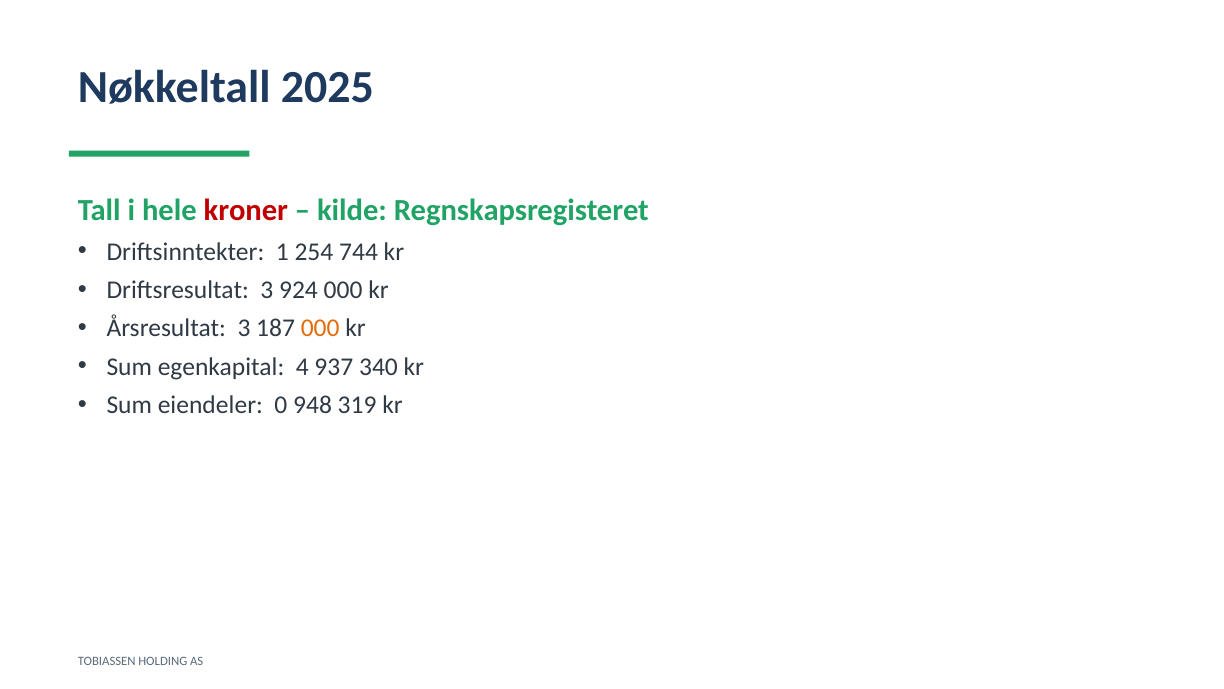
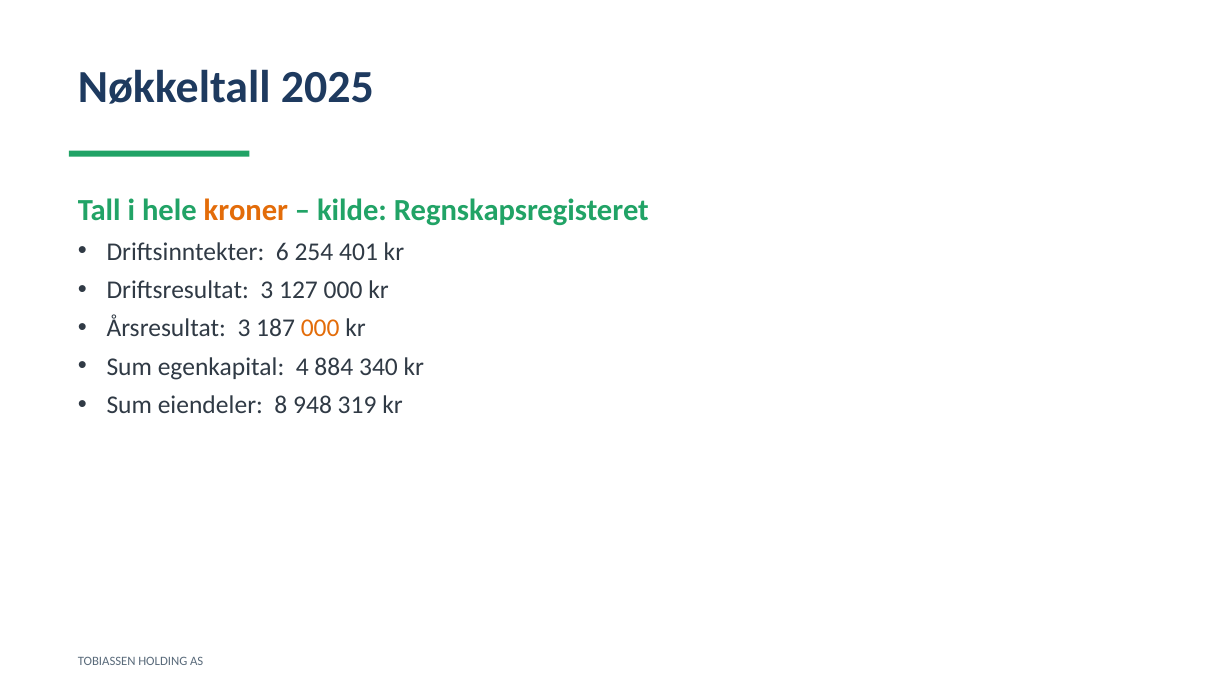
kroner colour: red -> orange
1: 1 -> 6
744: 744 -> 401
924: 924 -> 127
937: 937 -> 884
0: 0 -> 8
